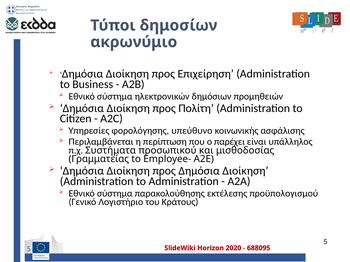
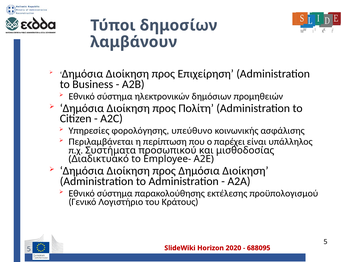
ακρωνύμιο: ακρωνύμιο -> λαμβάνουν
Γραμματείας: Γραμματείας -> Διαδικτυακό
